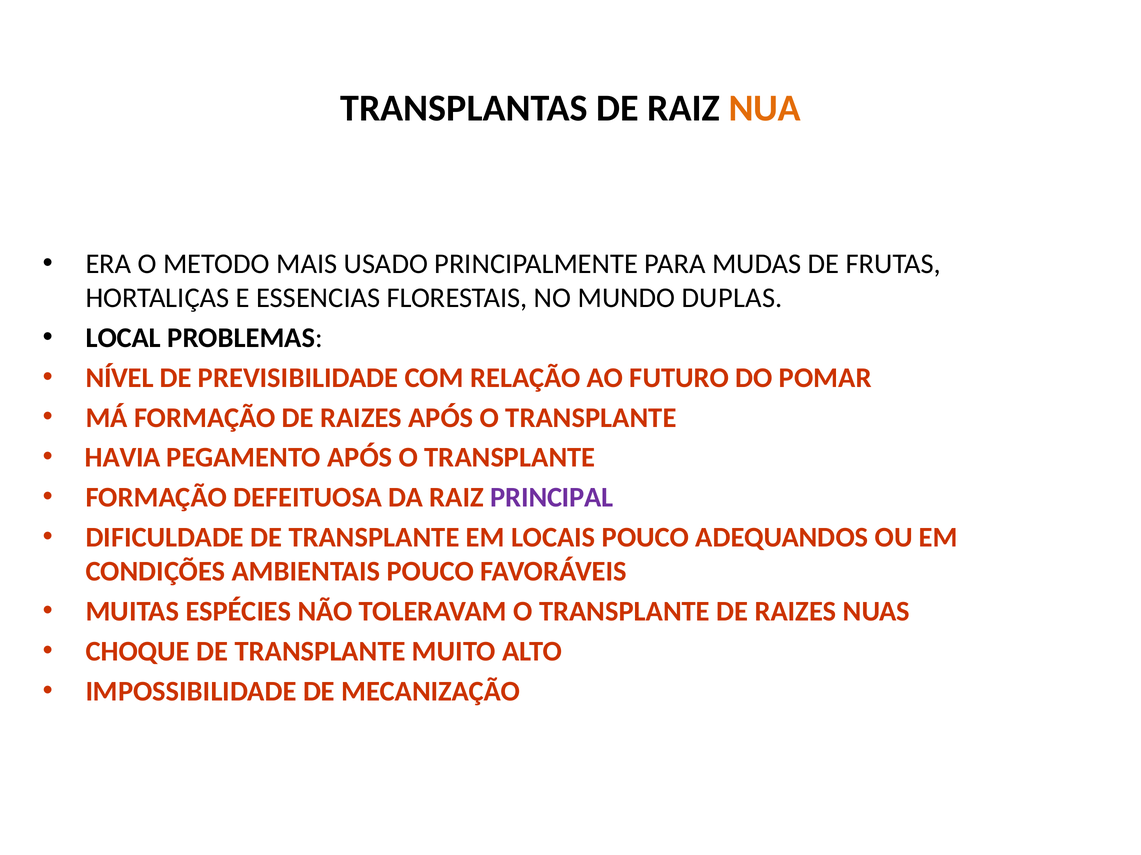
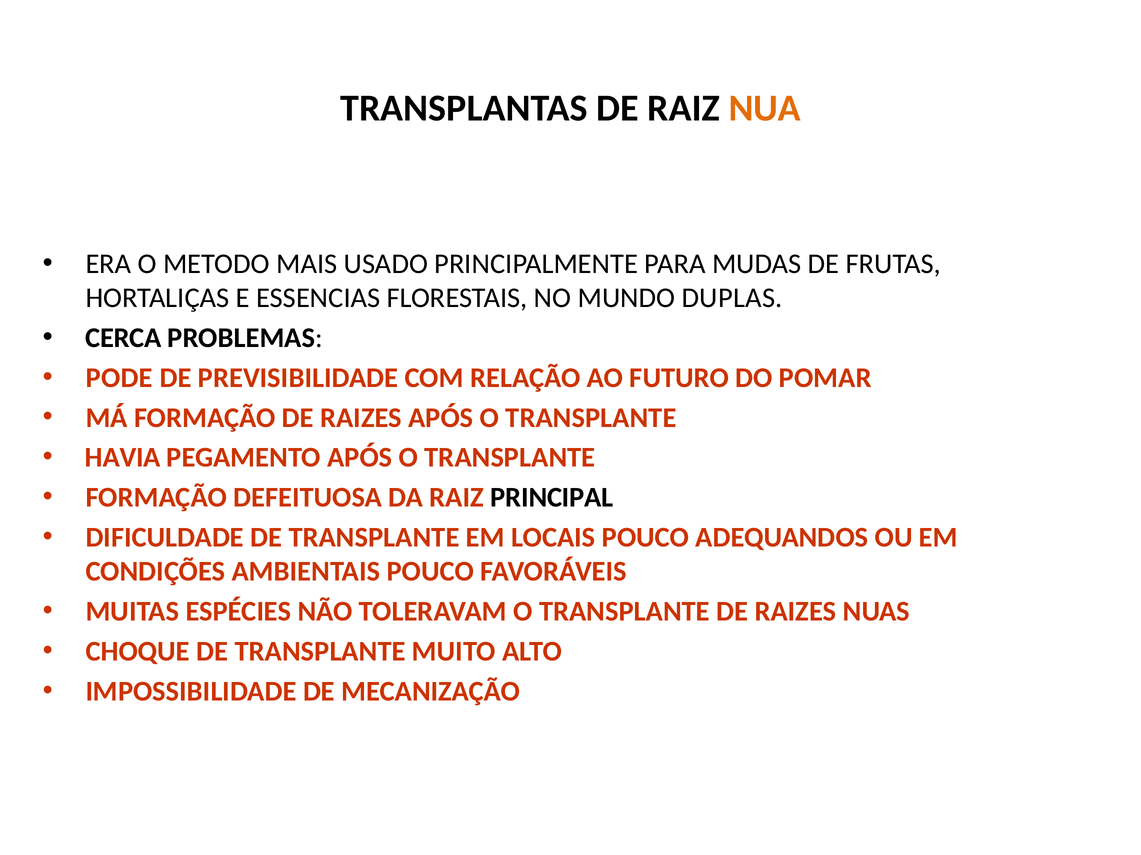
LOCAL: LOCAL -> CERCA
NÍVEL: NÍVEL -> PODE
PRINCIPAL colour: purple -> black
